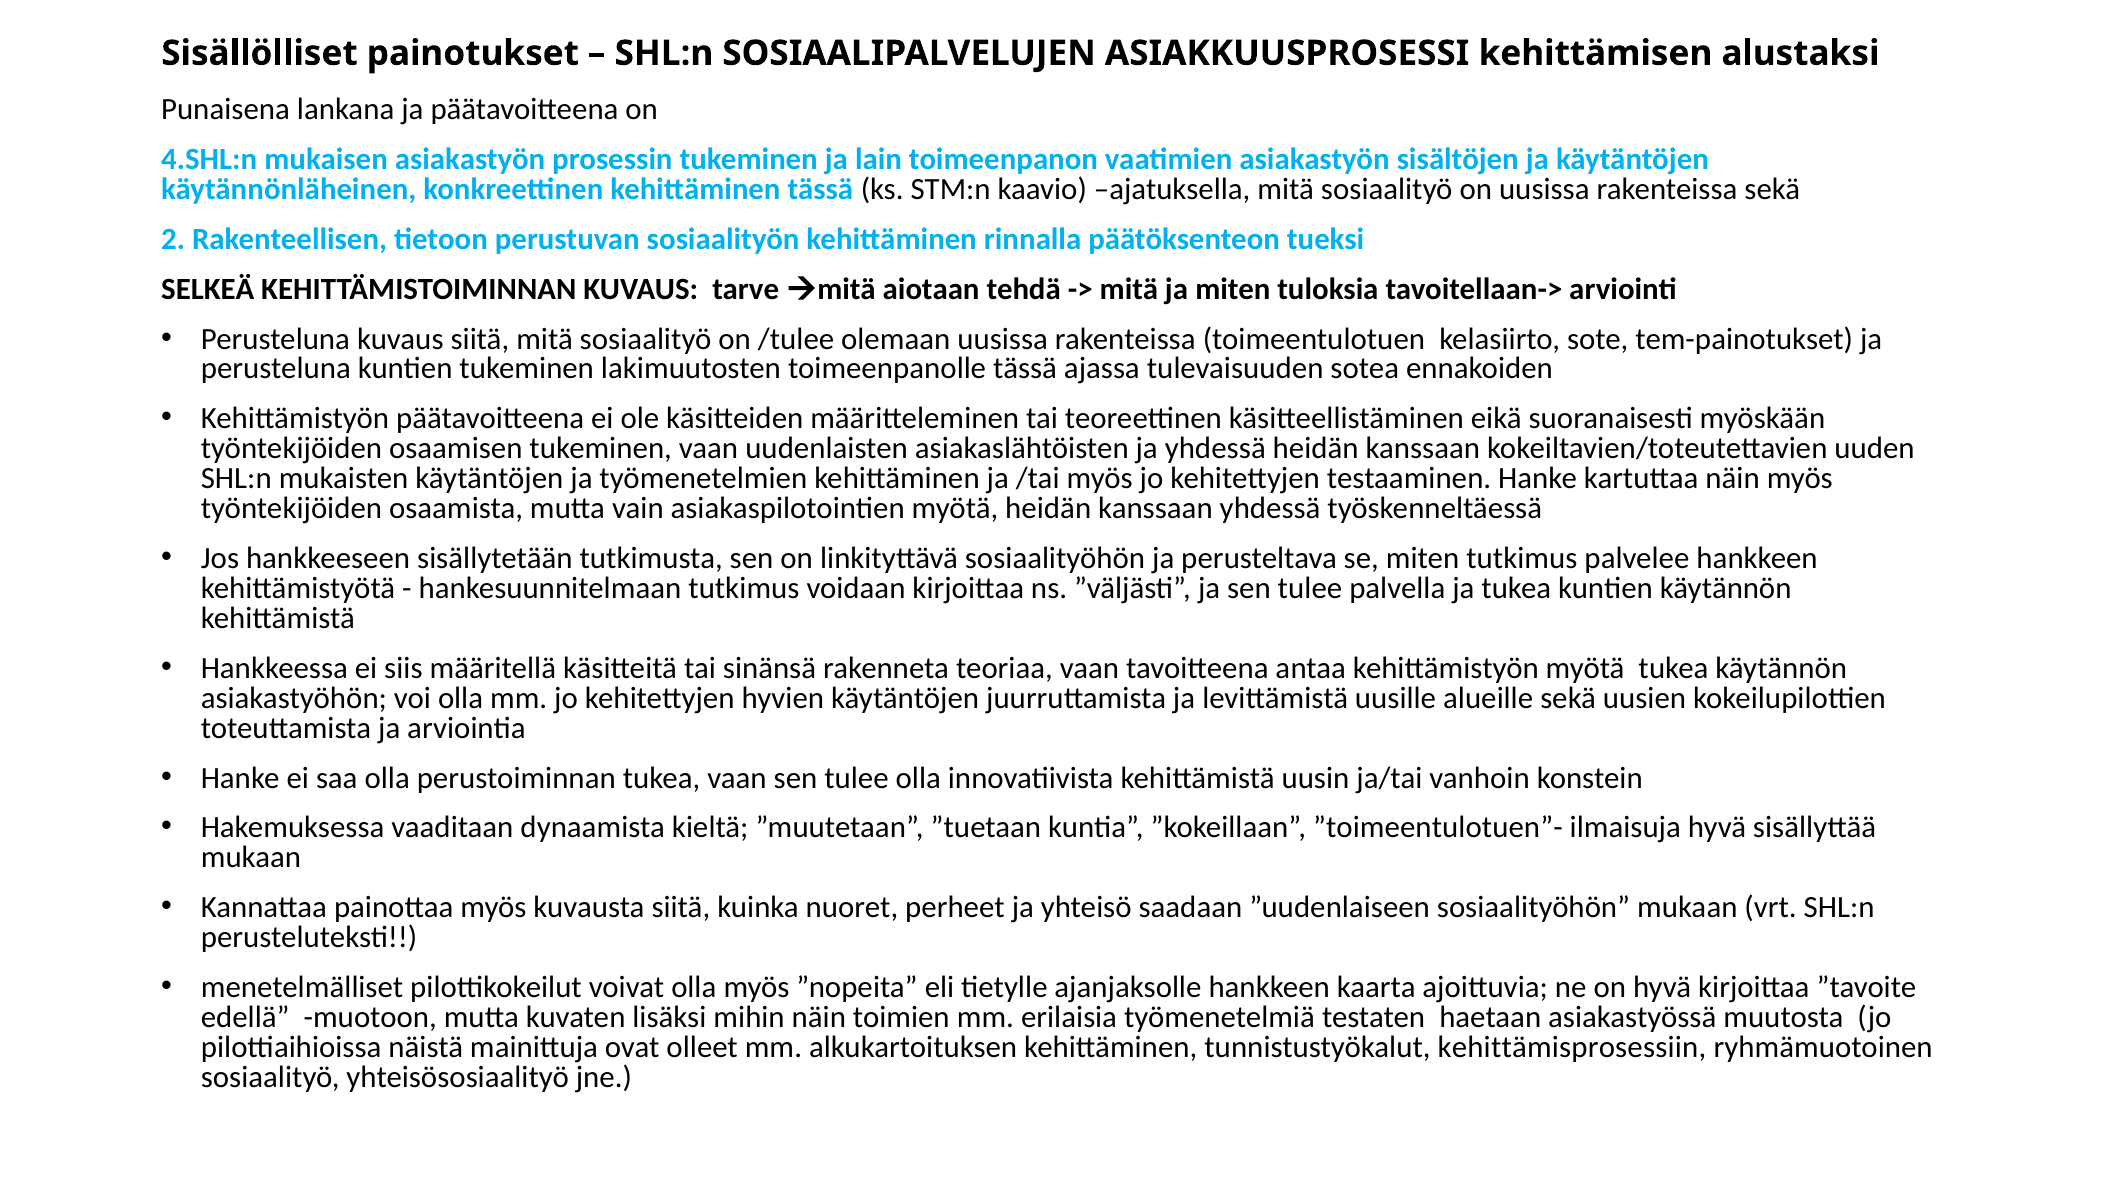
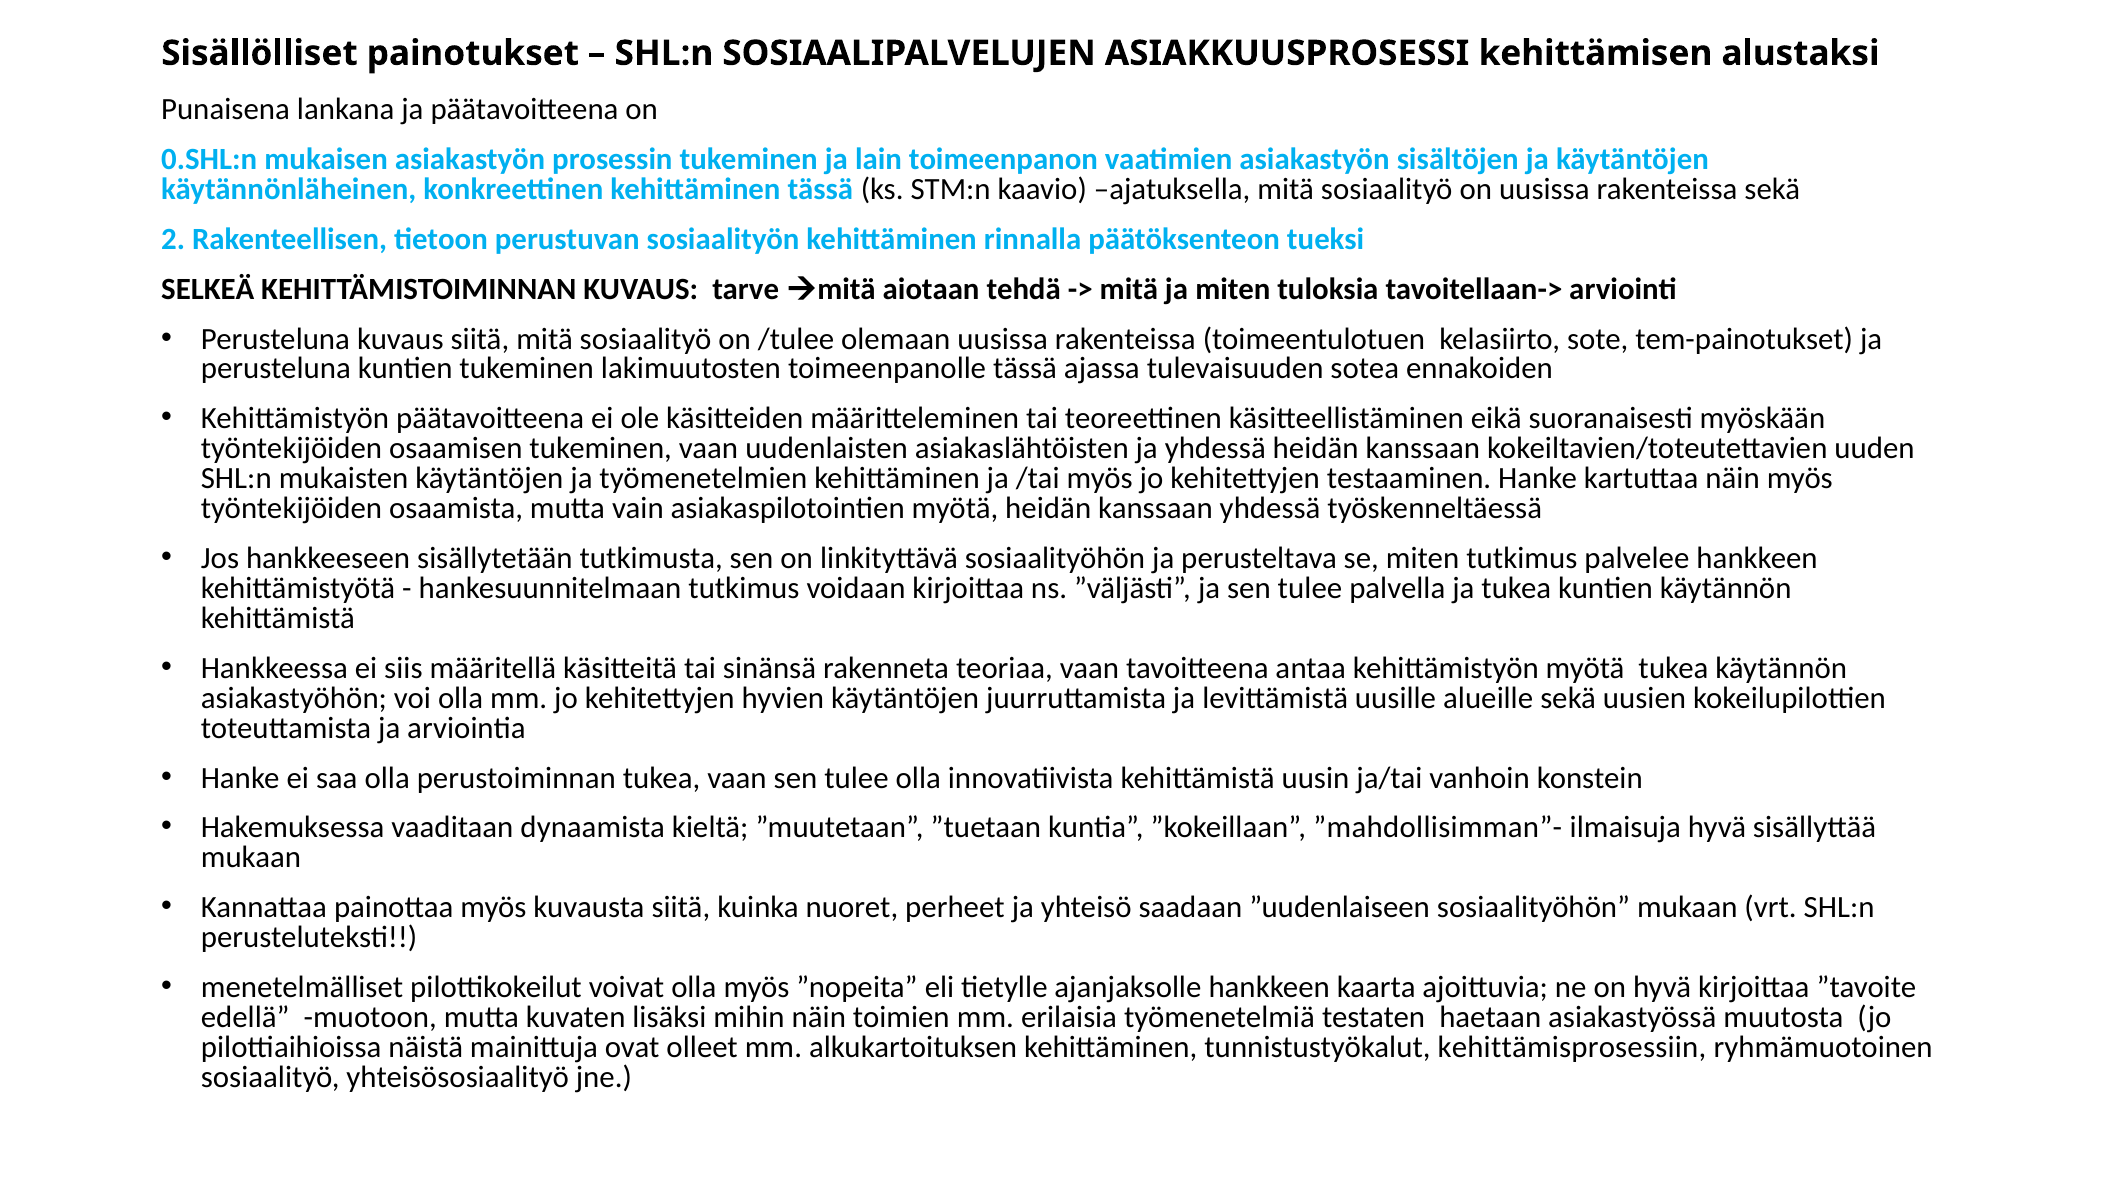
4.SHL:n: 4.SHL:n -> 0.SHL:n
”toimeentulotuen”-: ”toimeentulotuen”- -> ”mahdollisimman”-
